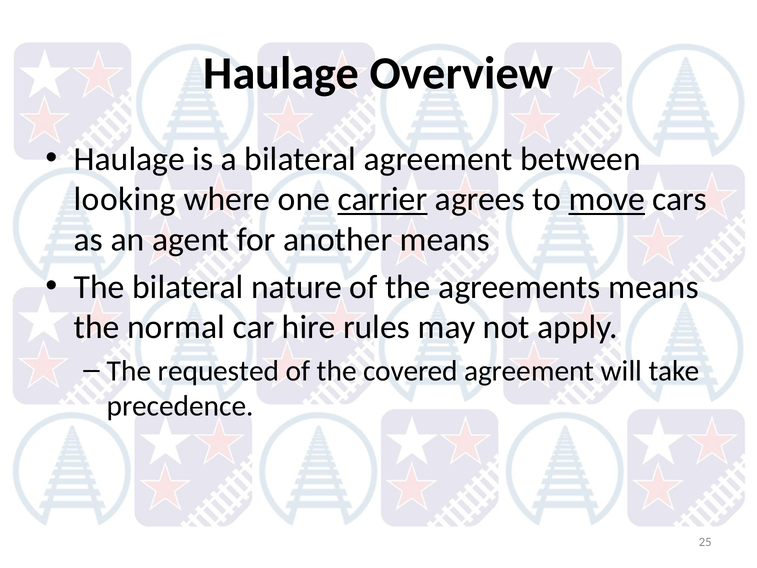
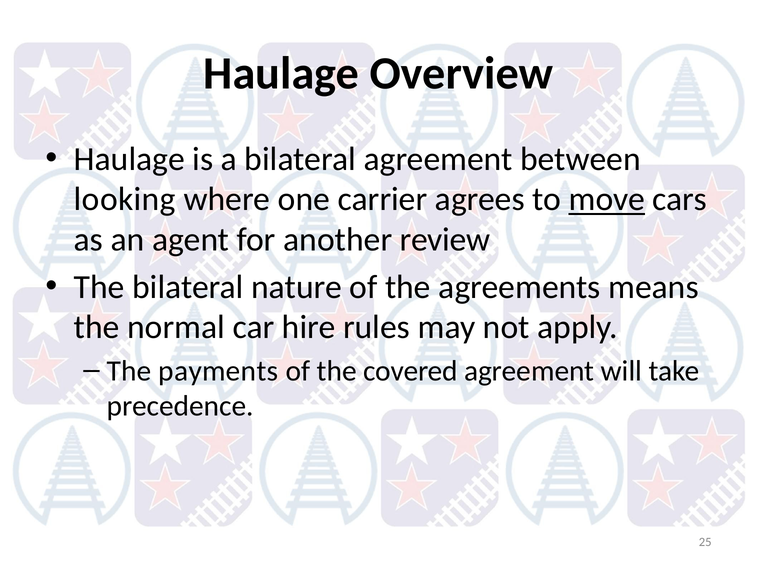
carrier underline: present -> none
another means: means -> review
requested: requested -> payments
